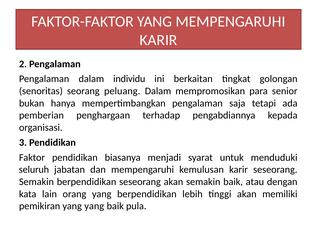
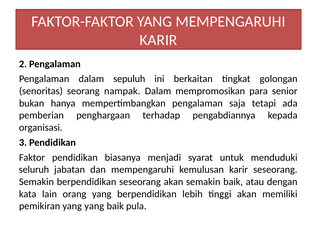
individu: individu -> sepuluh
peluang: peluang -> nampak
